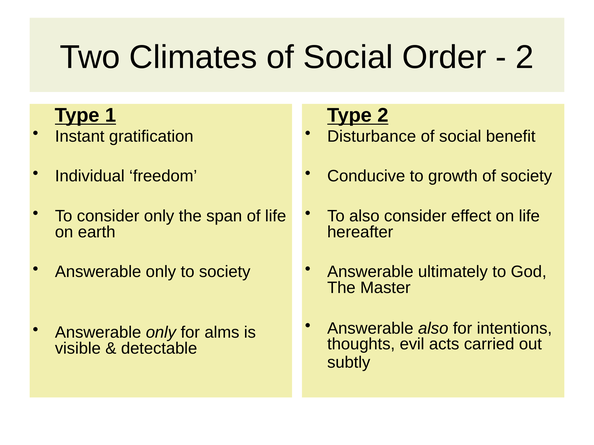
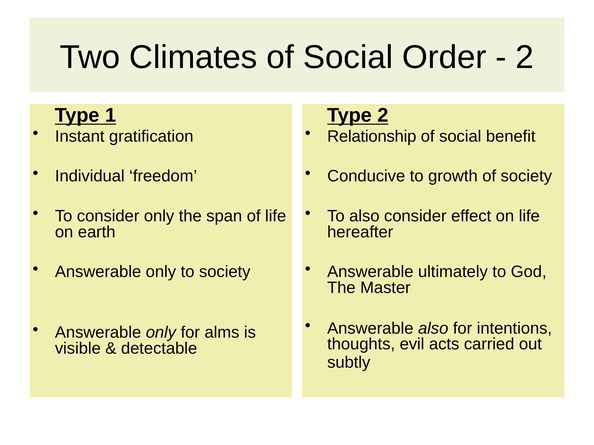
Disturbance: Disturbance -> Relationship
